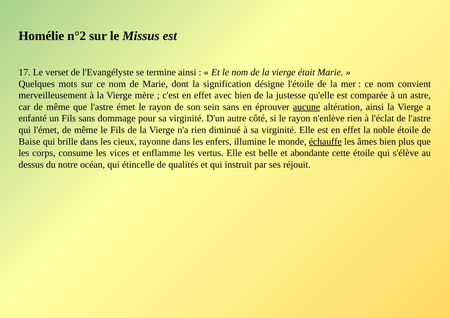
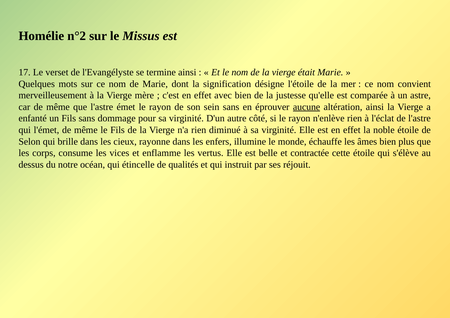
Baise: Baise -> Selon
échauffe underline: present -> none
abondante: abondante -> contractée
